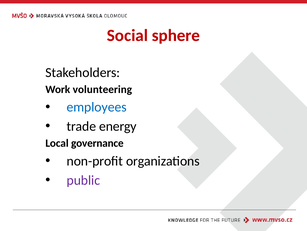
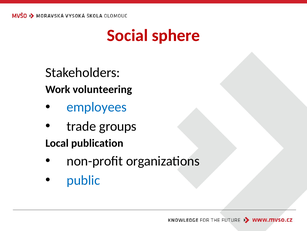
energy: energy -> groups
governance: governance -> publication
public colour: purple -> blue
